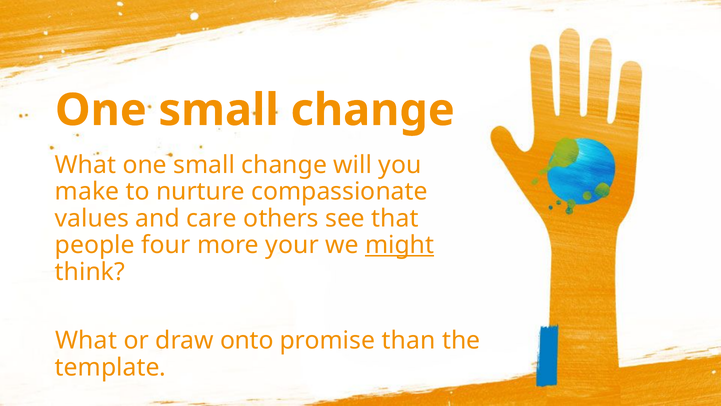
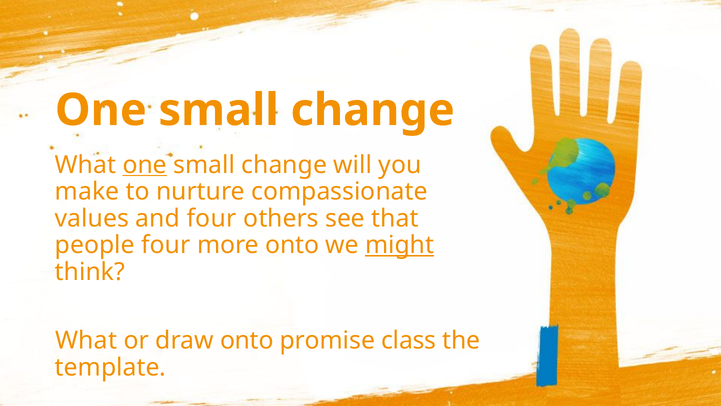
one at (145, 165) underline: none -> present
and care: care -> four
more your: your -> onto
than: than -> class
